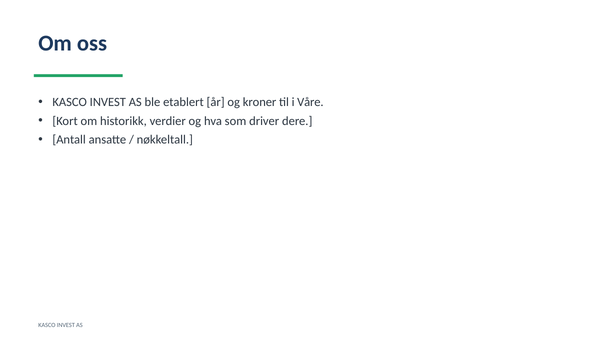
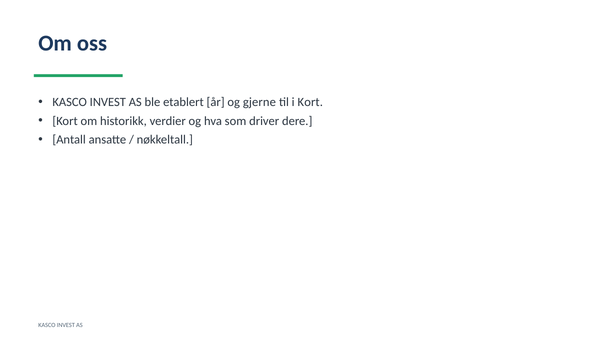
kroner: kroner -> gjerne
i Våre: Våre -> Kort
